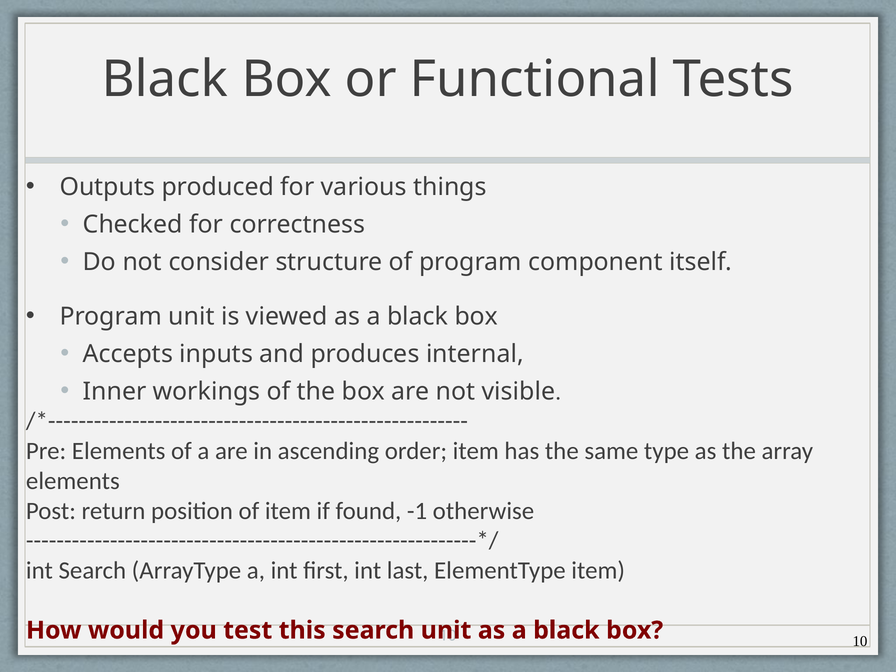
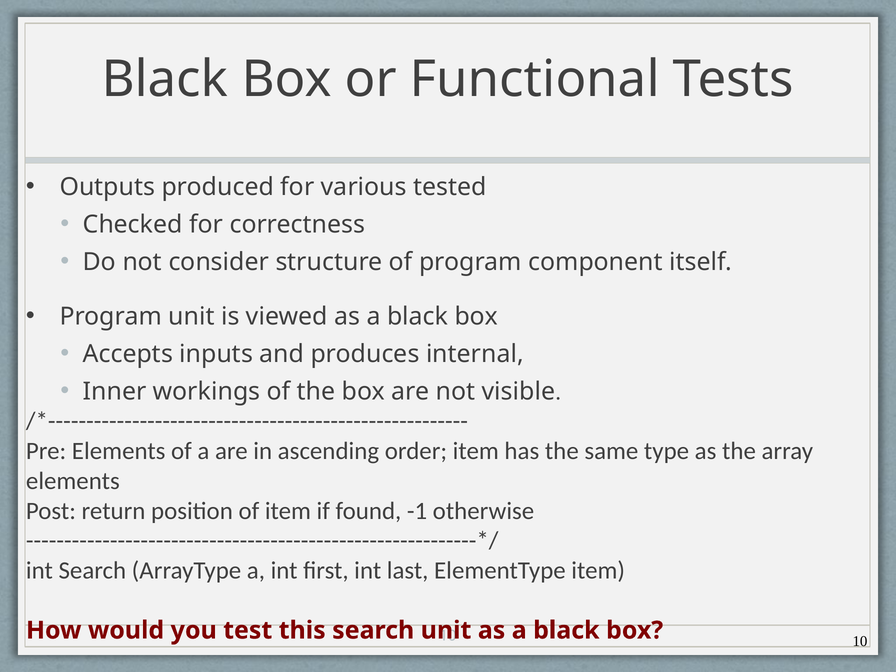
things: things -> tested
